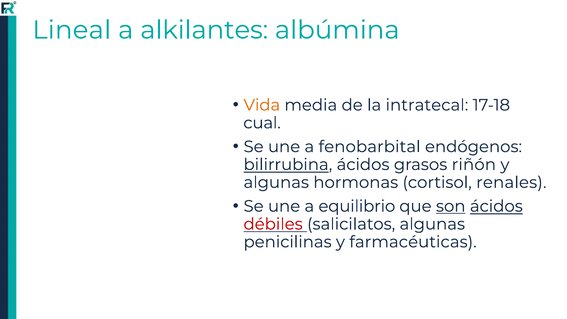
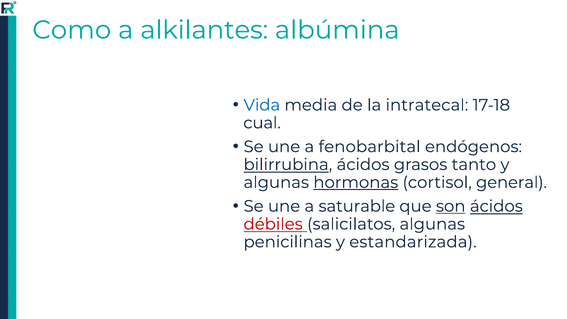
Lineal: Lineal -> Como
Vida colour: orange -> blue
riñón: riñón -> tanto
hormonas underline: none -> present
renales: renales -> general
equilibrio: equilibrio -> saturable
farmacéuticas: farmacéuticas -> estandarizada
